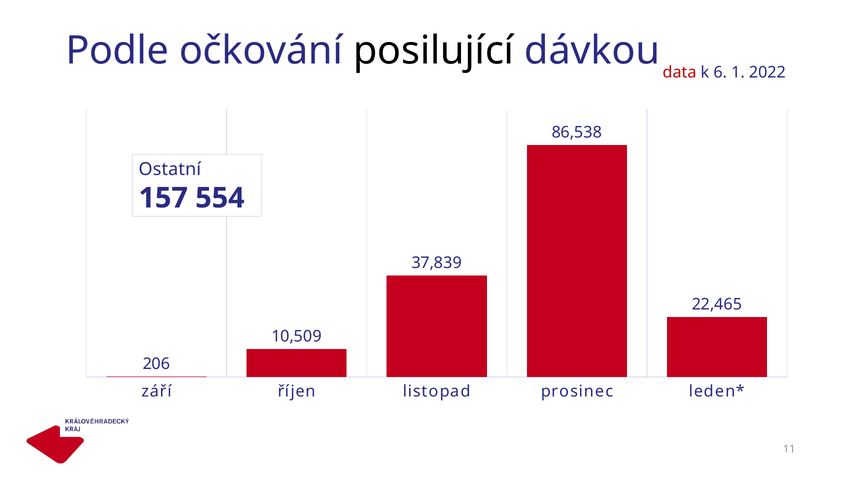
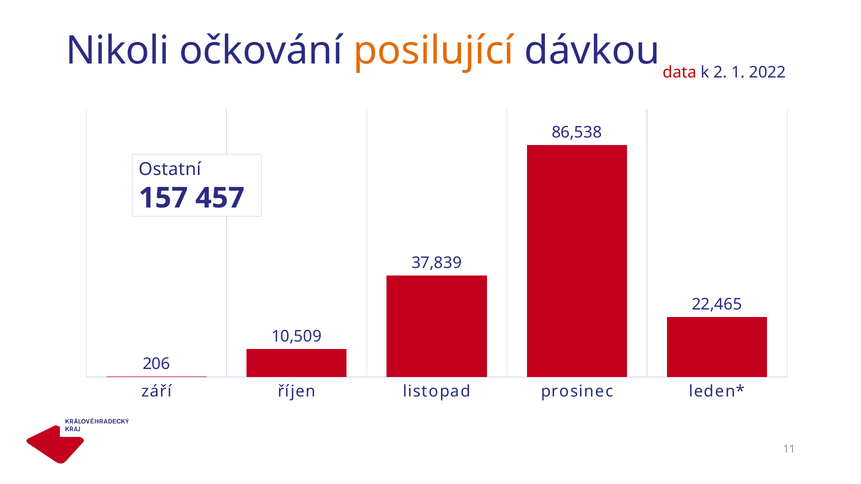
Podle: Podle -> Nikoli
posilující colour: black -> orange
6: 6 -> 2
554: 554 -> 457
